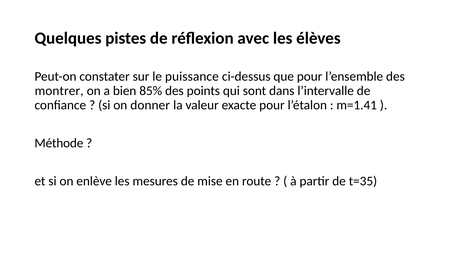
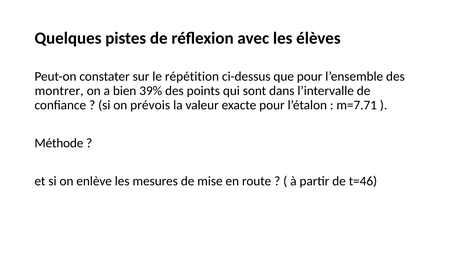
puissance: puissance -> répétition
85%: 85% -> 39%
donner: donner -> prévois
m=1.41: m=1.41 -> m=7.71
t=35: t=35 -> t=46
